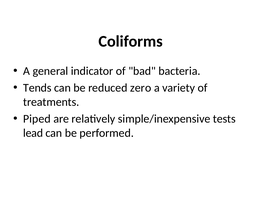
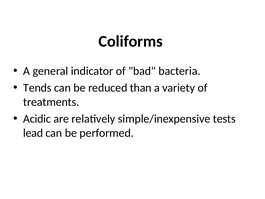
zero: zero -> than
Piped: Piped -> Acidic
